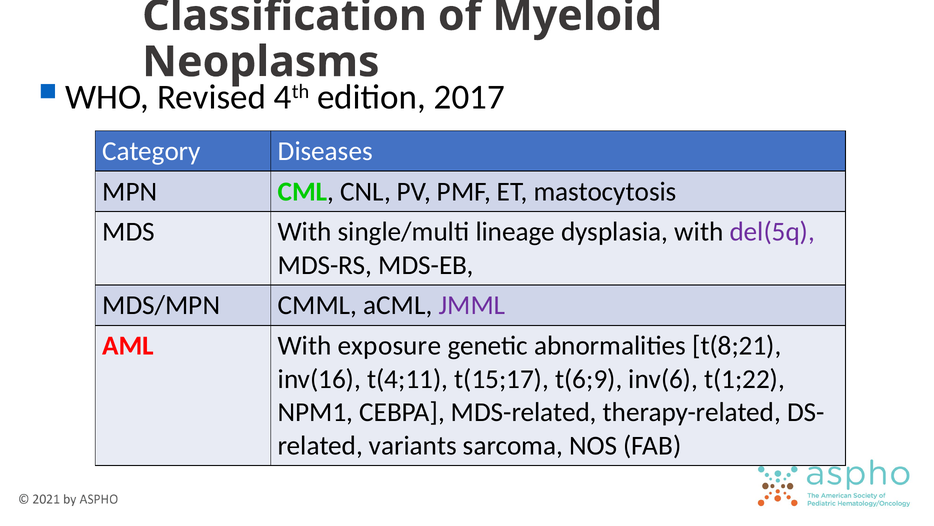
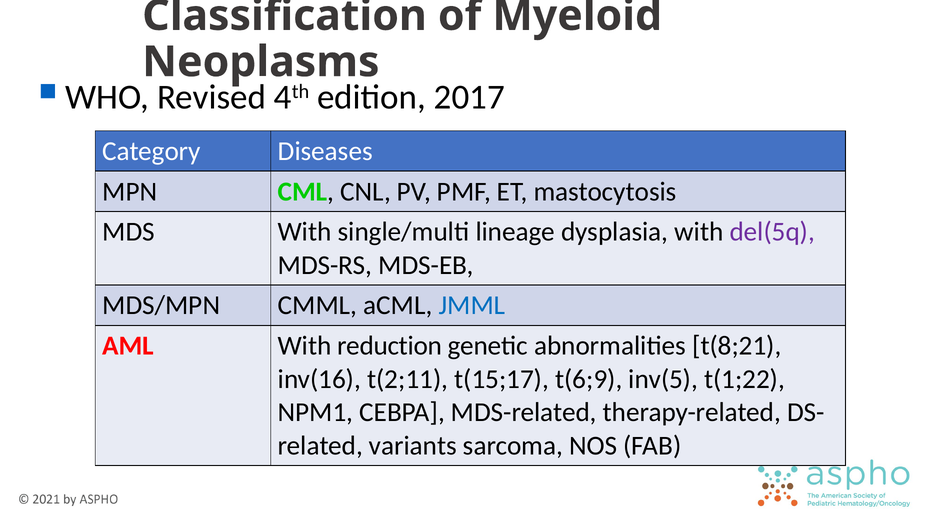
JMML colour: purple -> blue
exposure: exposure -> reduction
t(4;11: t(4;11 -> t(2;11
inv(6: inv(6 -> inv(5
